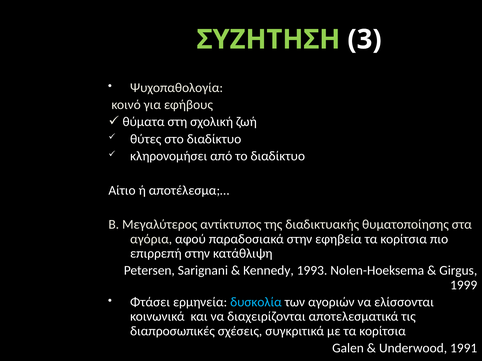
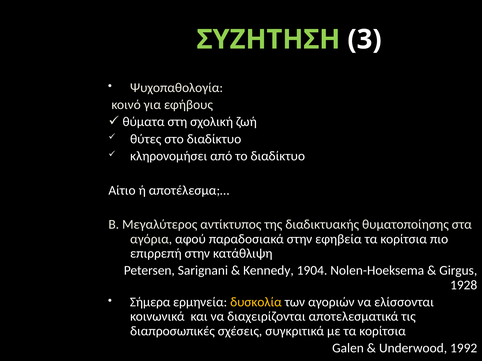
1993: 1993 -> 1904
1999: 1999 -> 1928
Φτάσει: Φτάσει -> Σήμερα
δυσκολία colour: light blue -> yellow
1991: 1991 -> 1992
